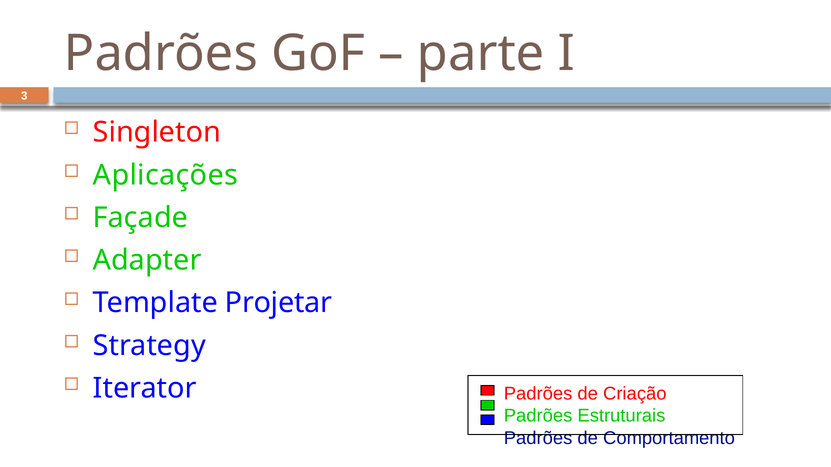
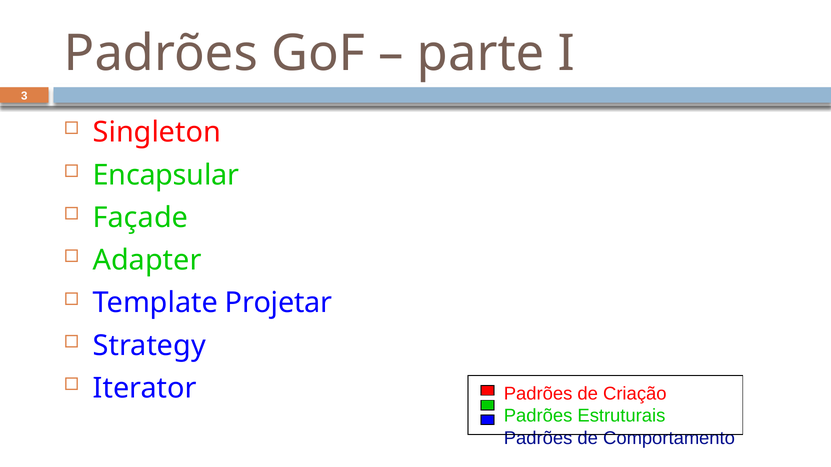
Aplicações: Aplicações -> Encapsular
